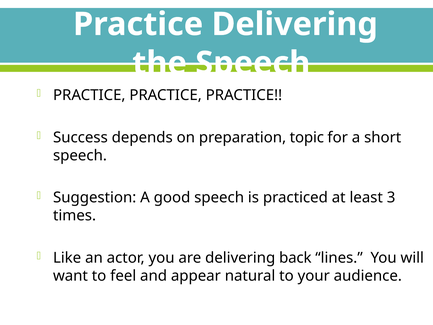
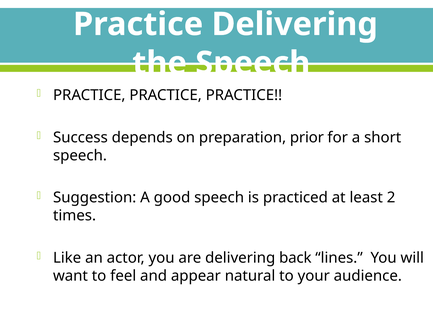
topic: topic -> prior
3: 3 -> 2
